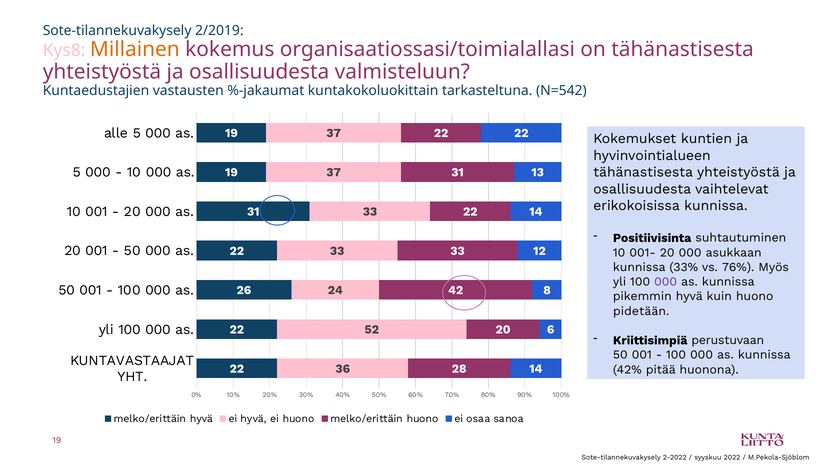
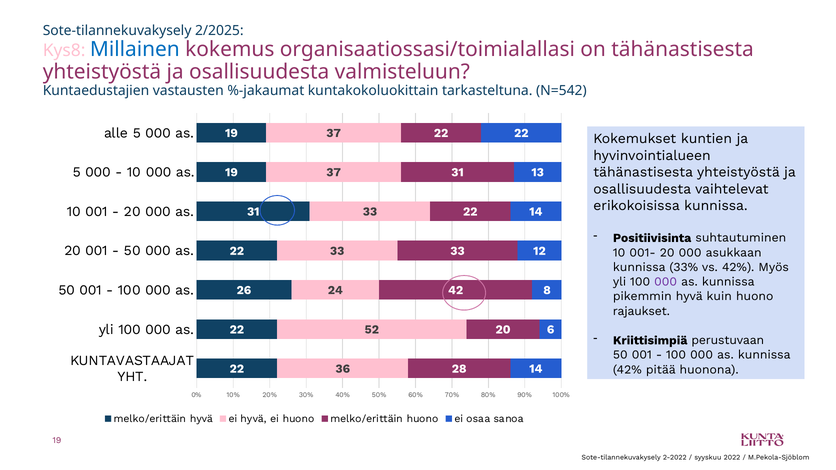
2/2019: 2/2019 -> 2/2025
Millainen colour: orange -> blue
vs 76%: 76% -> 42%
pidetään: pidetään -> rajaukset
